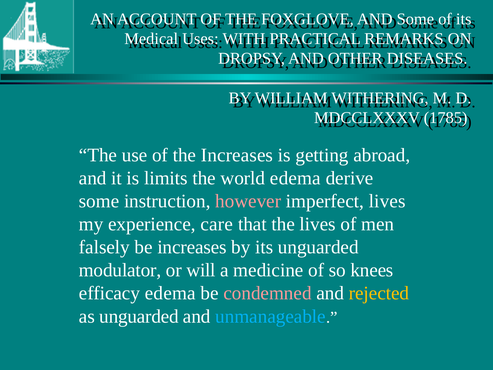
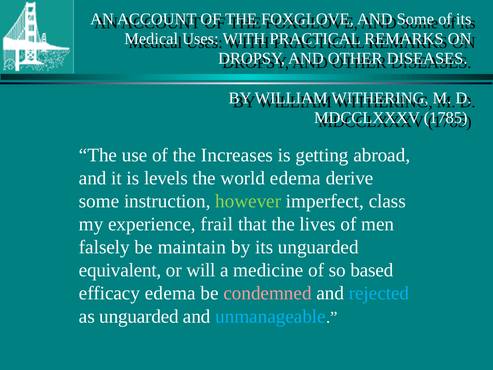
limits: limits -> levels
however colour: pink -> light green
imperfect lives: lives -> class
care: care -> frail
be increases: increases -> maintain
modulator: modulator -> equivalent
knees: knees -> based
rejected colour: yellow -> light blue
